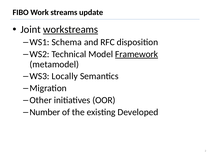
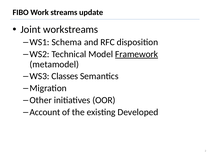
workstreams underline: present -> none
Locally: Locally -> Classes
Number: Number -> Account
